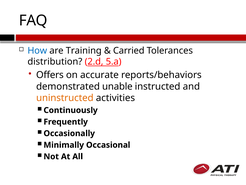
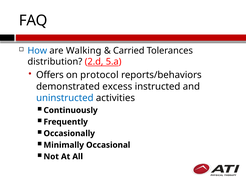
Training: Training -> Walking
accurate: accurate -> protocol
unable: unable -> excess
uninstructed colour: orange -> blue
